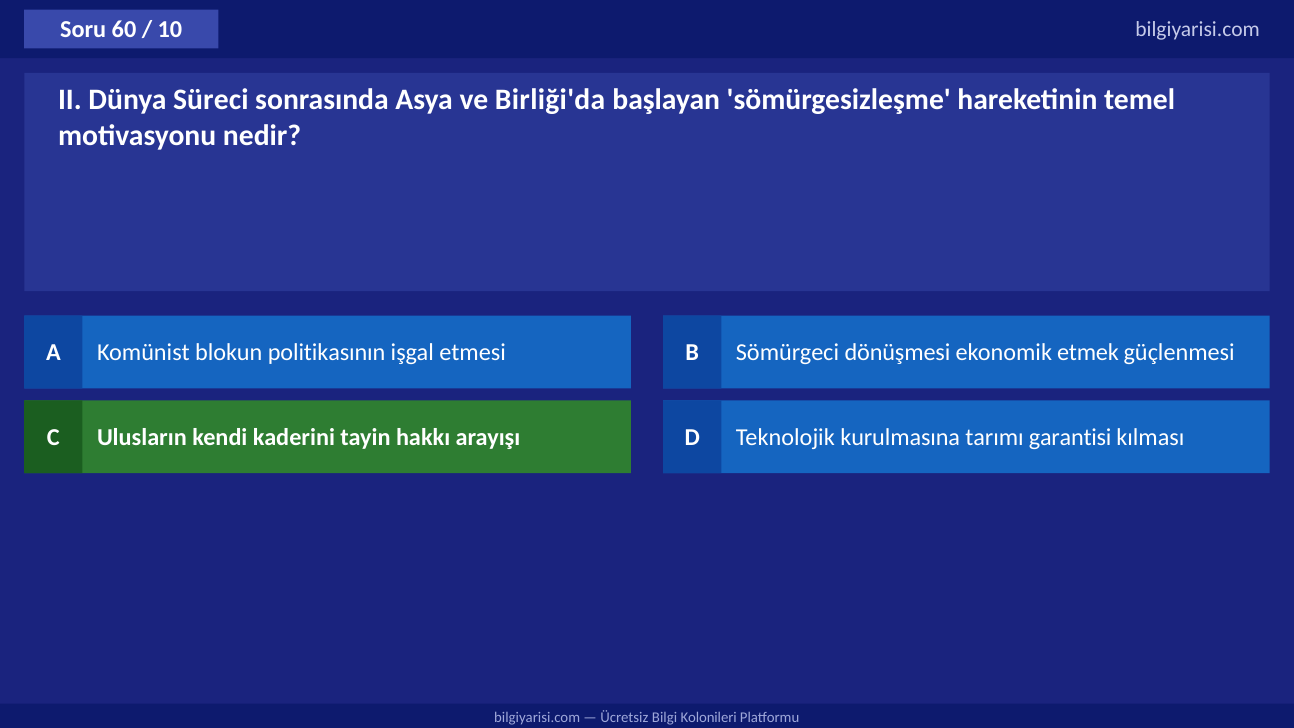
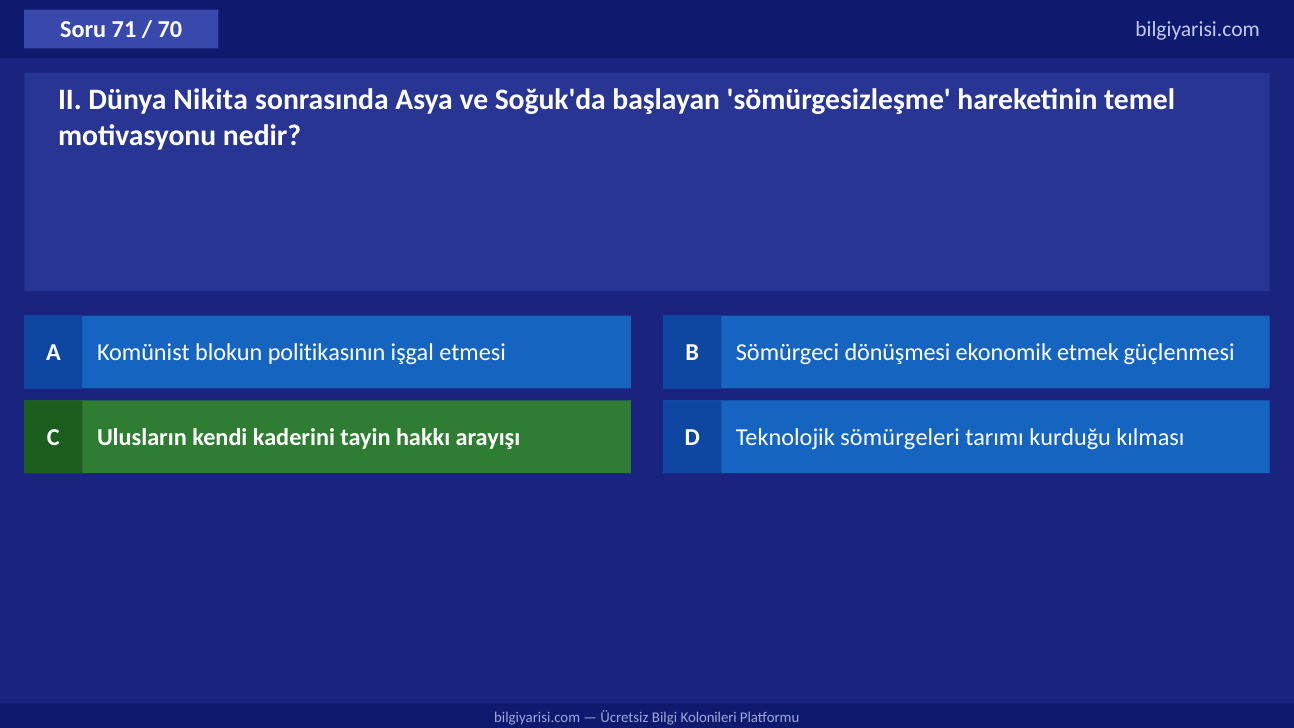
60: 60 -> 71
10: 10 -> 70
Süreci: Süreci -> Nikita
Birliği'da: Birliği'da -> Soğuk'da
kurulmasına: kurulmasına -> sömürgeleri
garantisi: garantisi -> kurduğu
